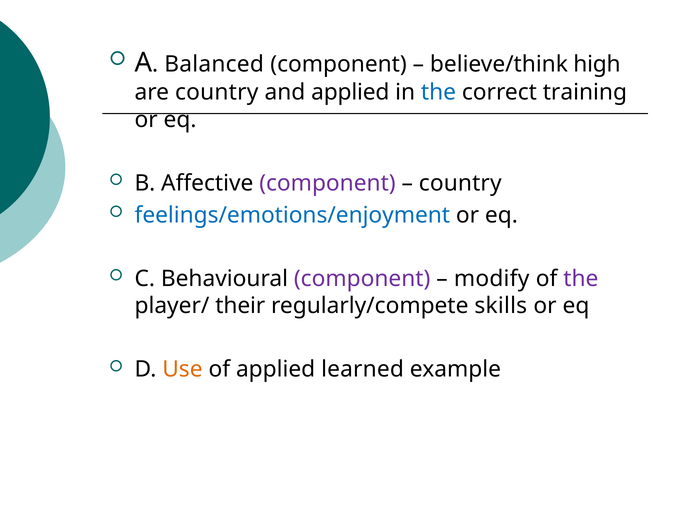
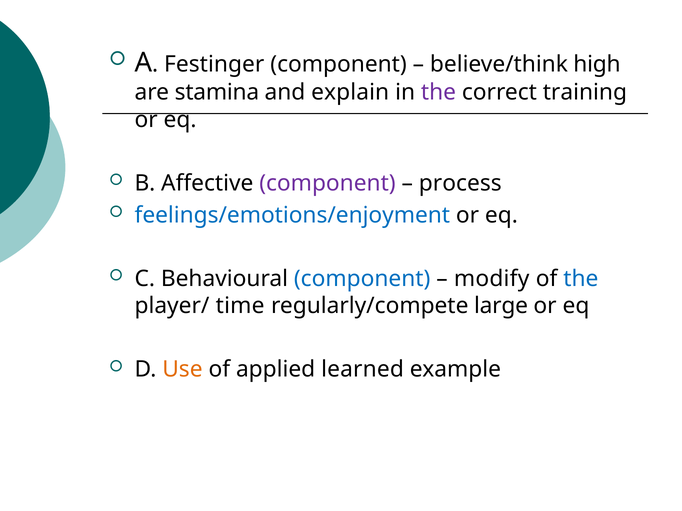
Balanced: Balanced -> Festinger
are country: country -> stamina
and applied: applied -> explain
the at (438, 93) colour: blue -> purple
country at (460, 183): country -> process
component at (362, 279) colour: purple -> blue
the at (581, 279) colour: purple -> blue
their: their -> time
skills: skills -> large
